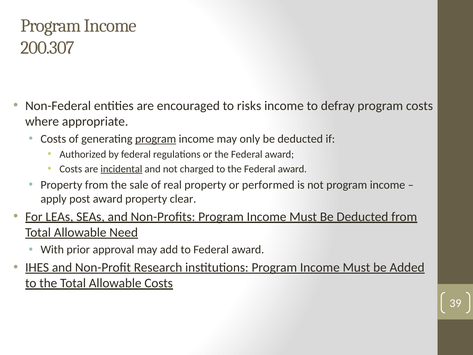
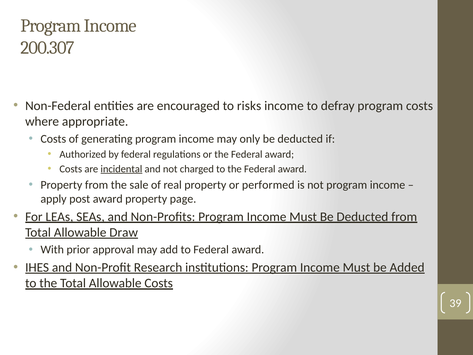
program at (156, 139) underline: present -> none
clear: clear -> page
Need: Need -> Draw
